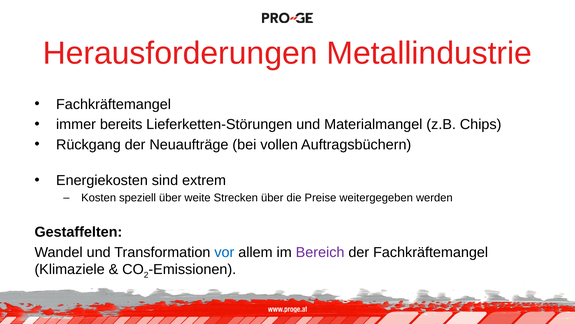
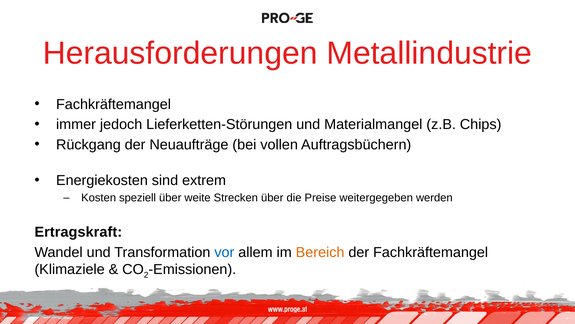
bereits: bereits -> jedoch
Gestaffelten: Gestaffelten -> Ertragskraft
Bereich colour: purple -> orange
